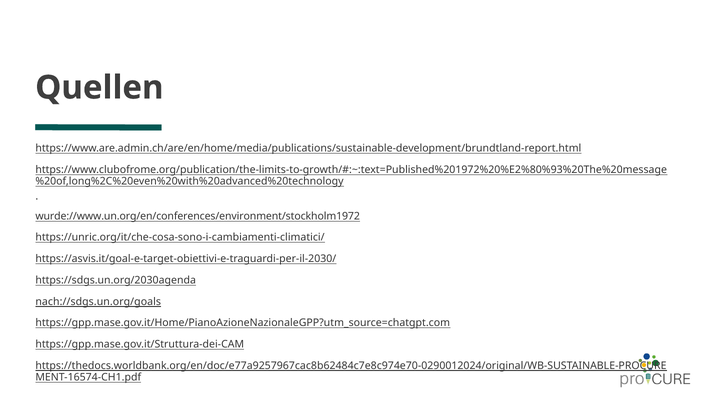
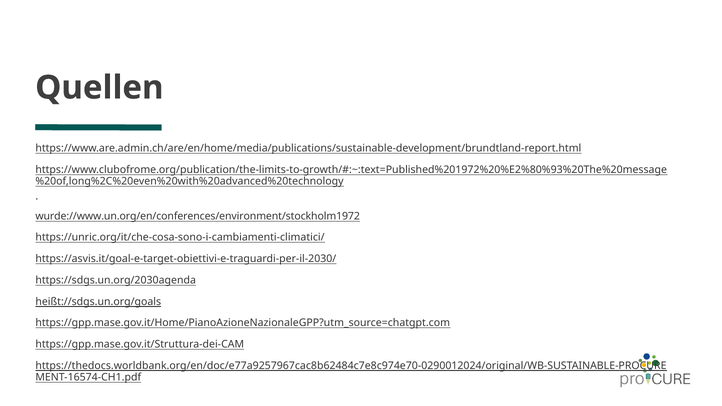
nach://sdgs.un.org/goals: nach://sdgs.un.org/goals -> heißt://sdgs.un.org/goals
